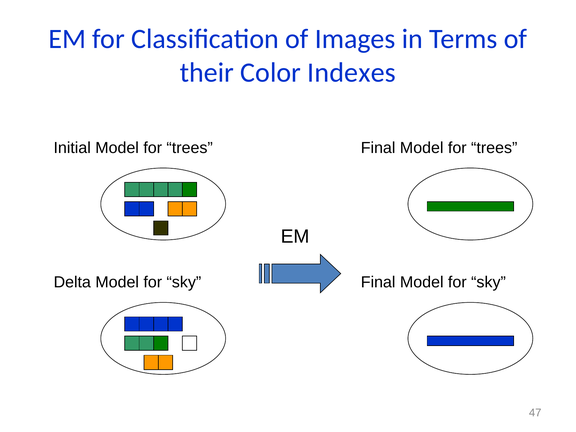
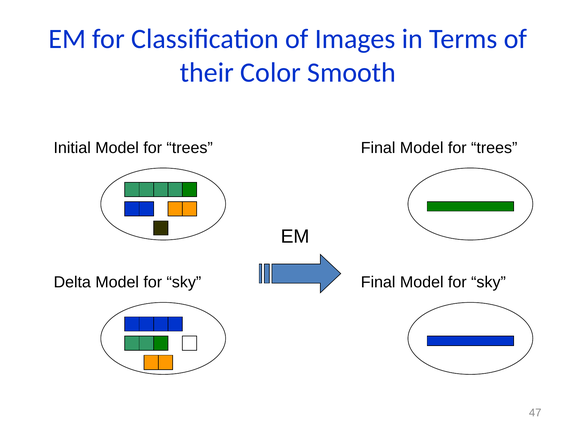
Indexes: Indexes -> Smooth
